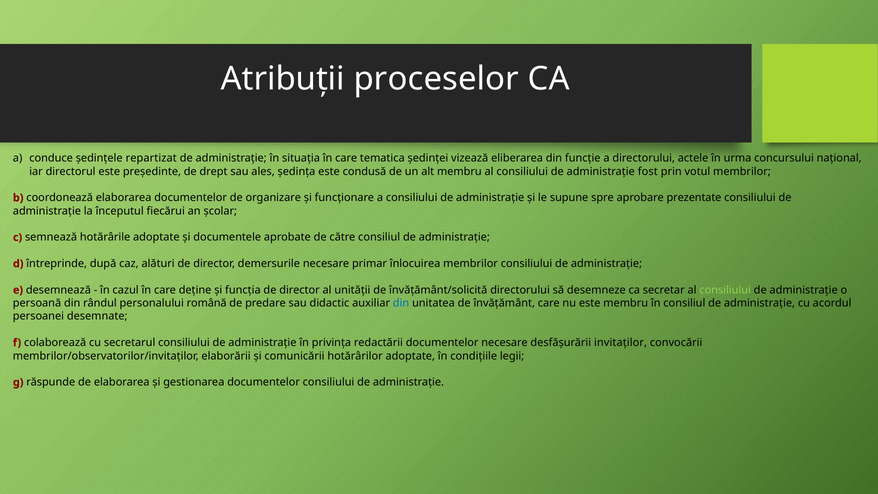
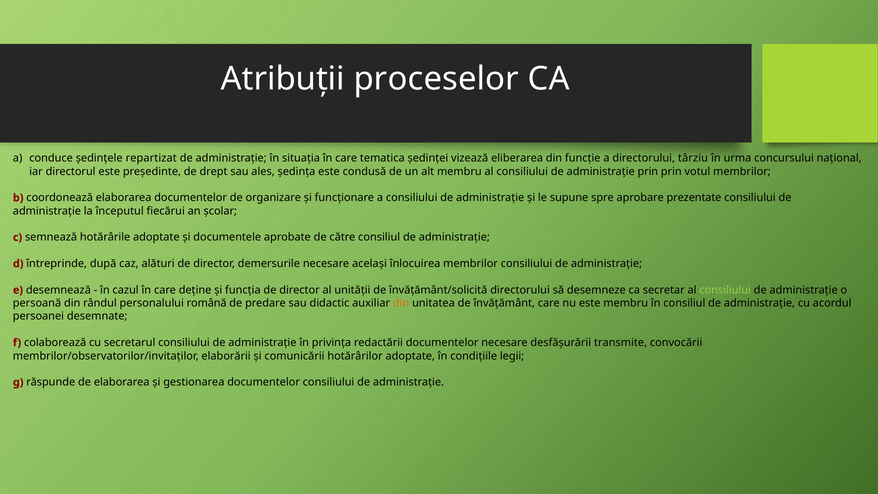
actele: actele -> târziu
administrație fost: fost -> prin
primar: primar -> același
din at (401, 303) colour: blue -> orange
invitaților: invitaților -> transmite
